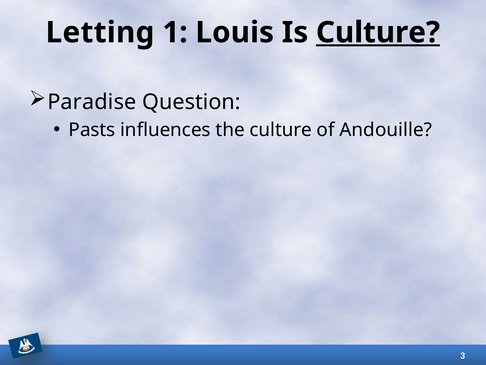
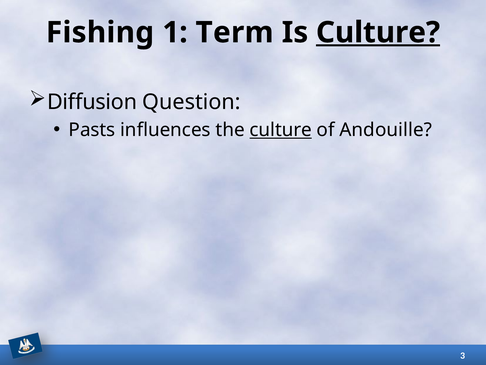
Letting: Letting -> Fishing
Louis: Louis -> Term
Paradise: Paradise -> Diffusion
culture at (281, 130) underline: none -> present
